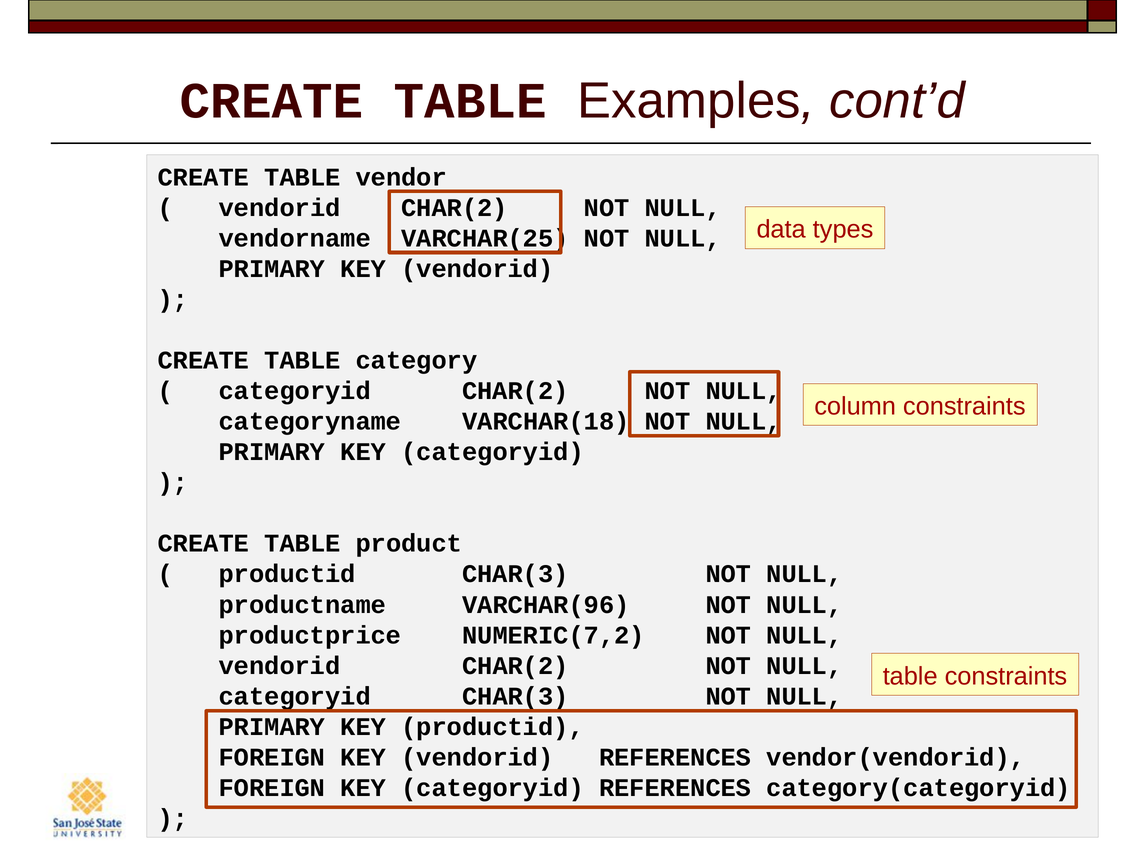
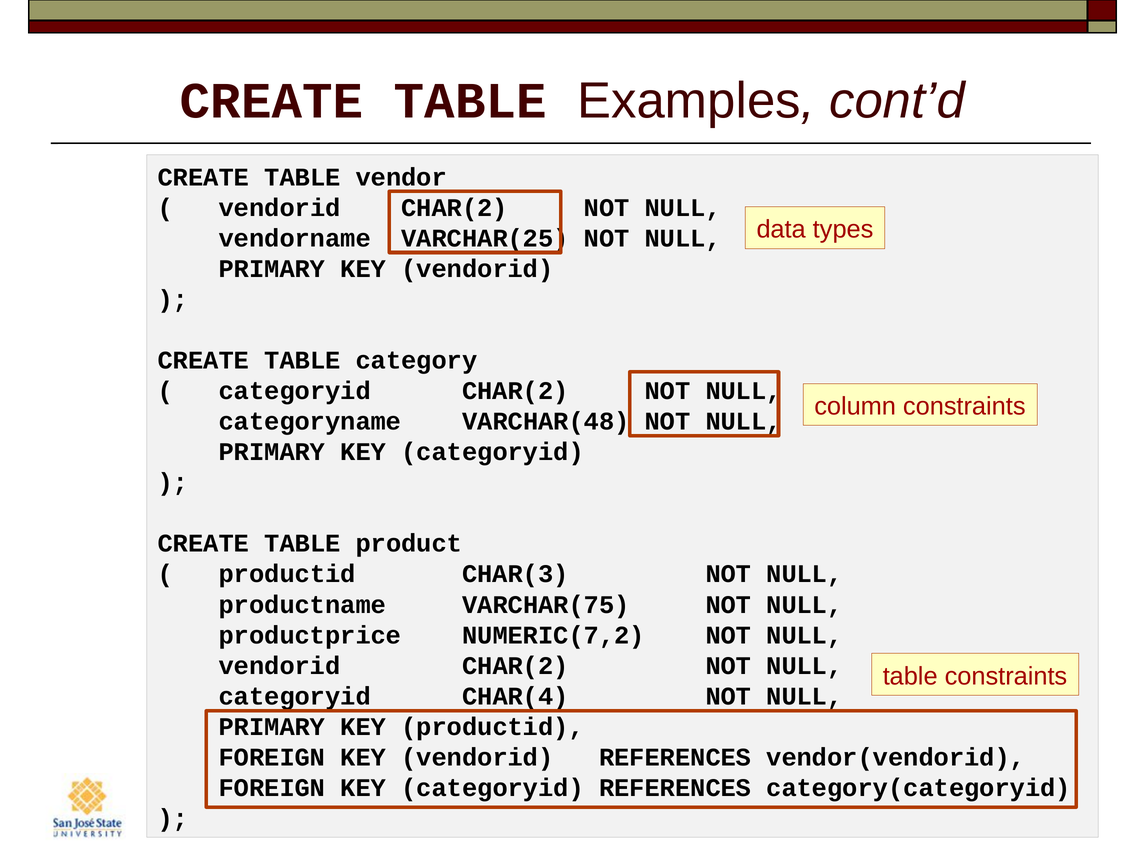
VARCHAR(18: VARCHAR(18 -> VARCHAR(48
VARCHAR(96: VARCHAR(96 -> VARCHAR(75
categoryid CHAR(3: CHAR(3 -> CHAR(4
